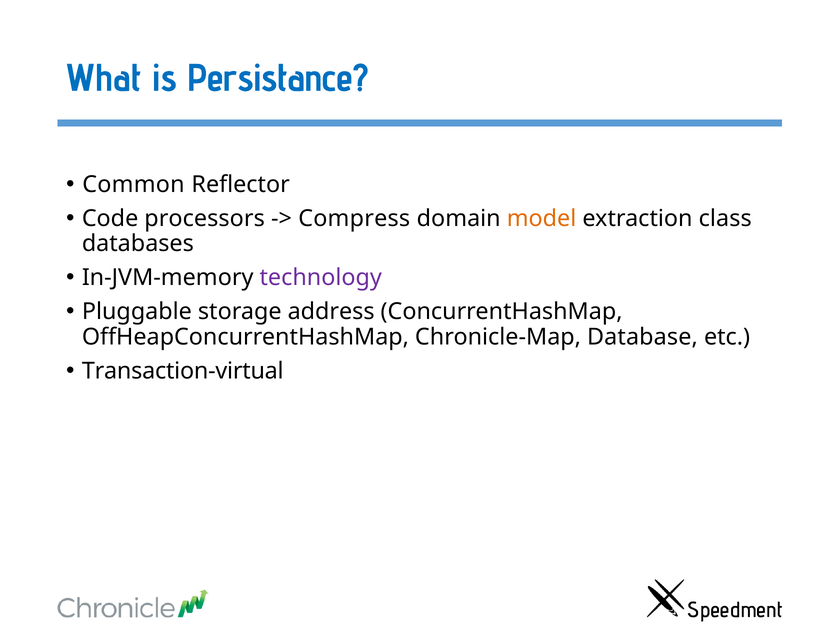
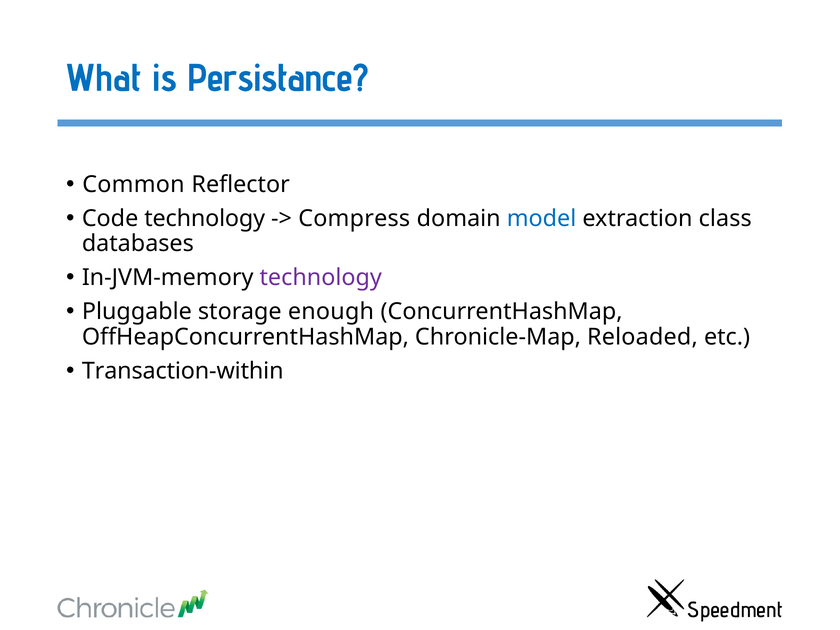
Code processors: processors -> technology
model colour: orange -> blue
address: address -> enough
Database: Database -> Reloaded
Transaction-virtual: Transaction-virtual -> Transaction-within
